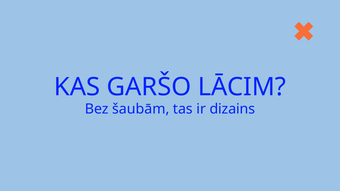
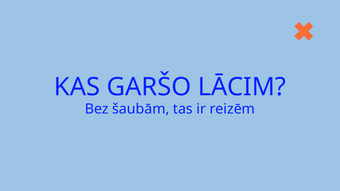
dizains: dizains -> reizēm
